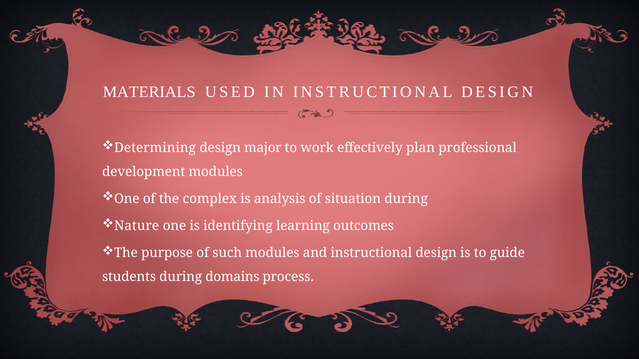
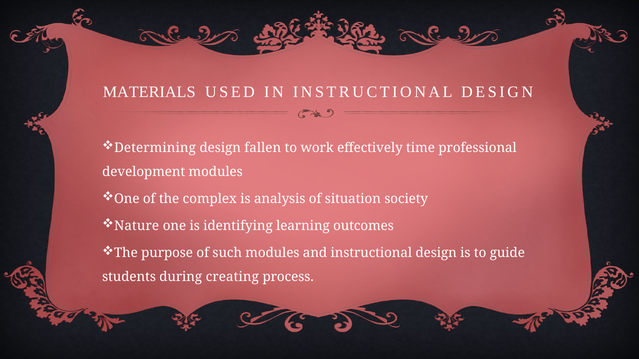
major: major -> fallen
plan: plan -> time
situation during: during -> society
domains: domains -> creating
